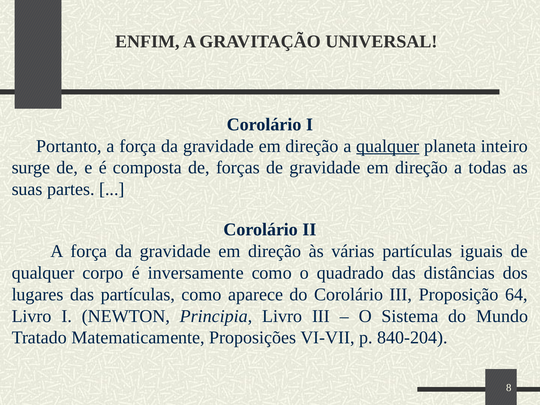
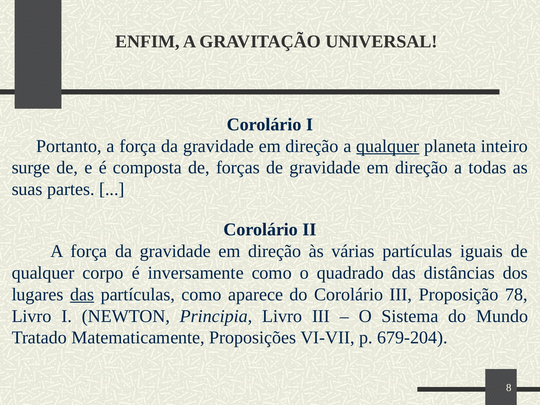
das at (82, 295) underline: none -> present
64: 64 -> 78
840-204: 840-204 -> 679-204
